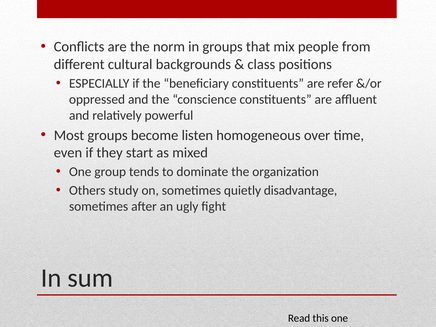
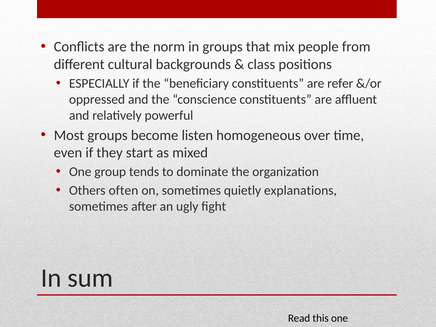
study: study -> often
disadvantage: disadvantage -> explanations
